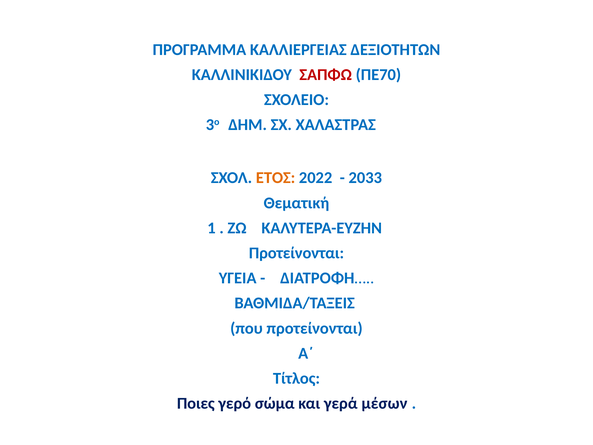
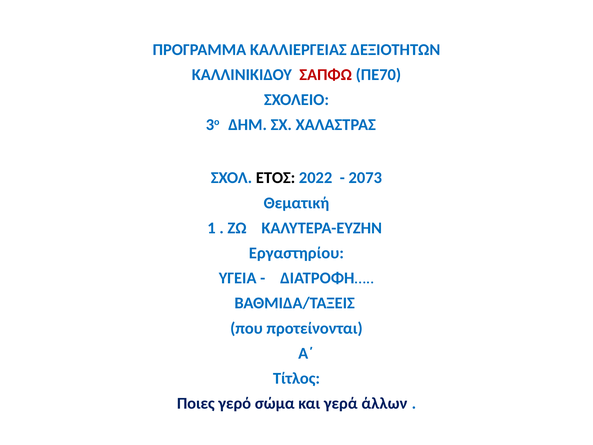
ΕΤΟΣ colour: orange -> black
2033: 2033 -> 2073
Προτείνονται at (296, 253): Προτείνονται -> Εργαστηρίου
μέσων: μέσων -> άλλων
